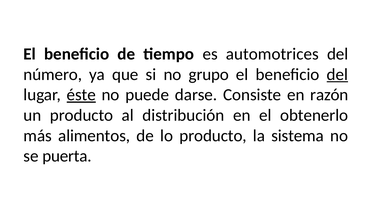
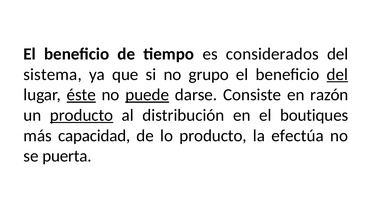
automotrices: automotrices -> considerados
número: número -> sistema
puede underline: none -> present
producto at (82, 115) underline: none -> present
obtenerlo: obtenerlo -> boutiques
alimentos: alimentos -> capacidad
sistema: sistema -> efectúa
